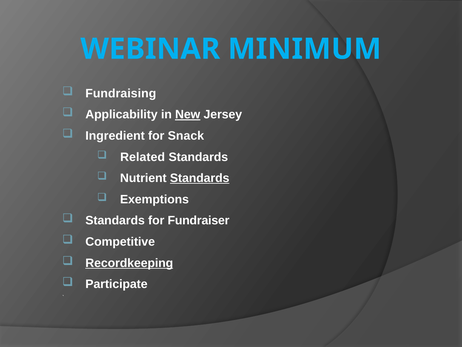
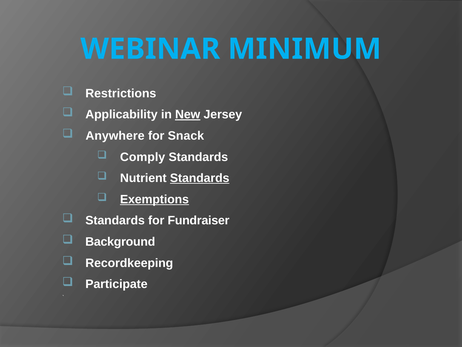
Fundraising: Fundraising -> Restrictions
Ingredient: Ingredient -> Anywhere
Related: Related -> Comply
Exemptions underline: none -> present
Competitive: Competitive -> Background
Recordkeeping underline: present -> none
